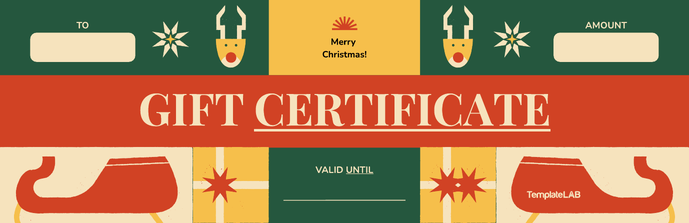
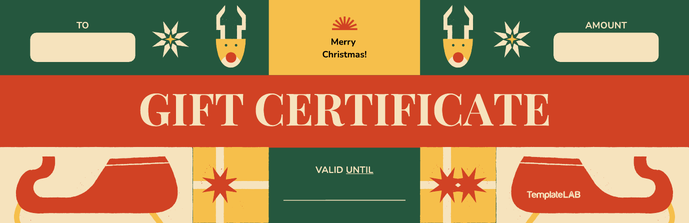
CERTIFICATE underline: present -> none
